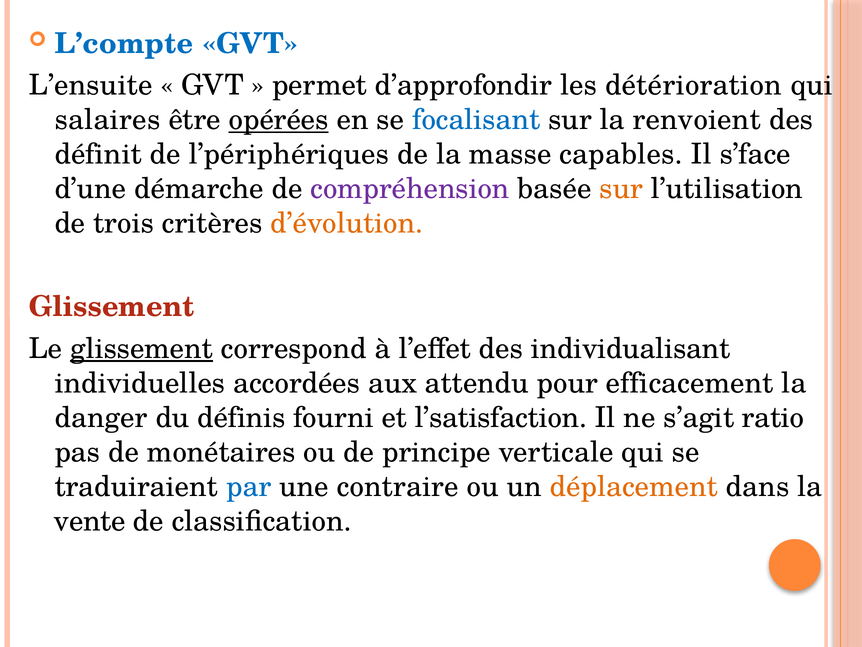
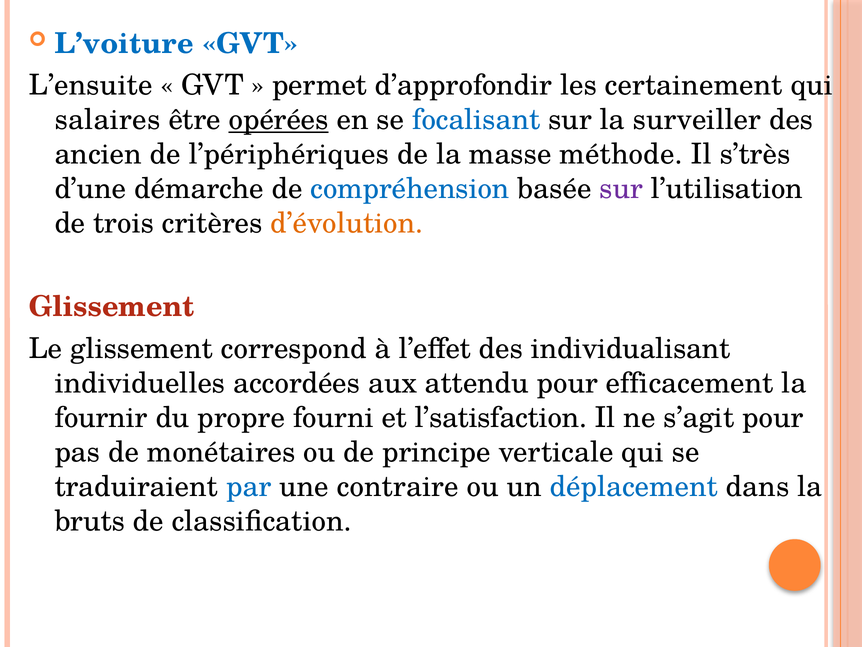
L’compte: L’compte -> L’voiture
détérioration: détérioration -> certainement
renvoient: renvoient -> surveiller
définit: définit -> ancien
capables: capables -> méthode
s’face: s’face -> s’très
compréhension colour: purple -> blue
sur at (621, 189) colour: orange -> purple
glissement at (142, 348) underline: present -> none
danger: danger -> fournir
définis: définis -> propre
s’agit ratio: ratio -> pour
déplacement colour: orange -> blue
vente: vente -> bruts
